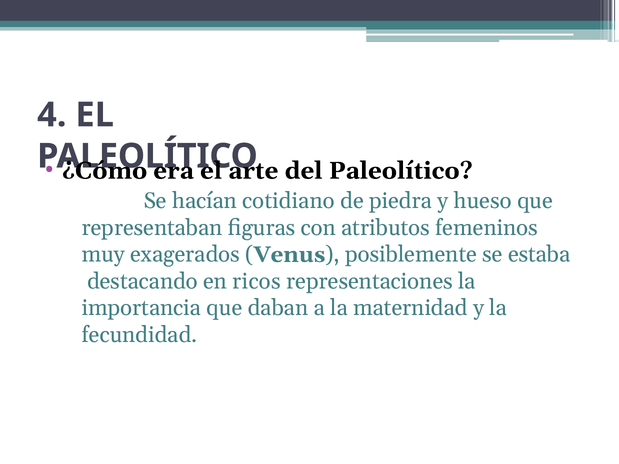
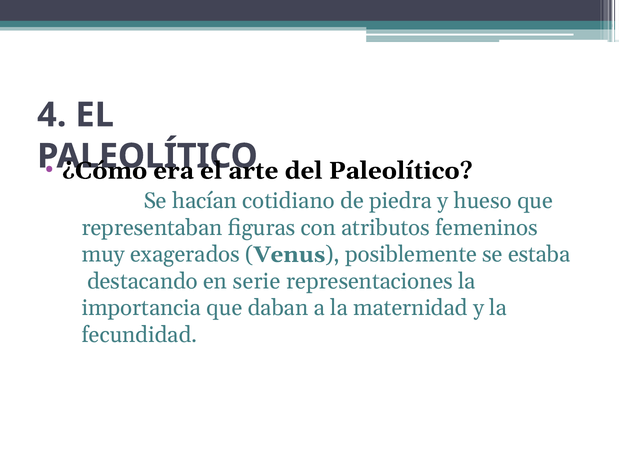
ricos: ricos -> serie
